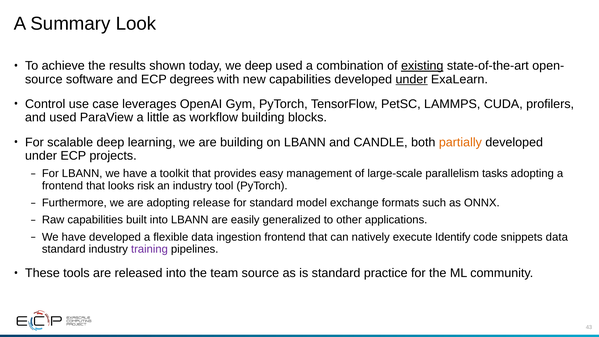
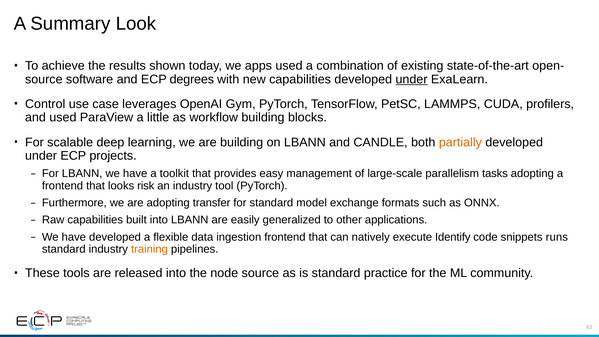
we deep: deep -> apps
existing underline: present -> none
release: release -> transfer
snippets data: data -> runs
training colour: purple -> orange
team: team -> node
